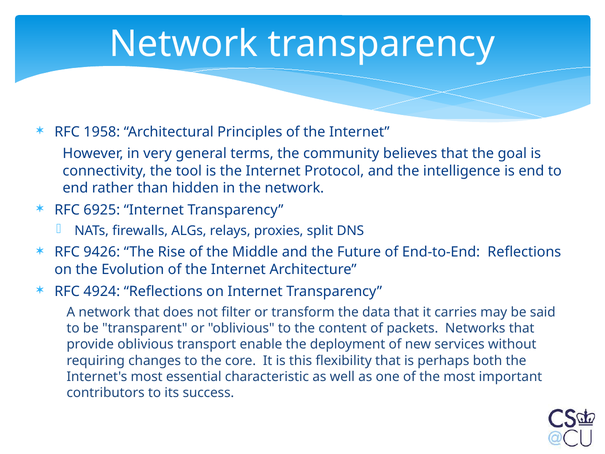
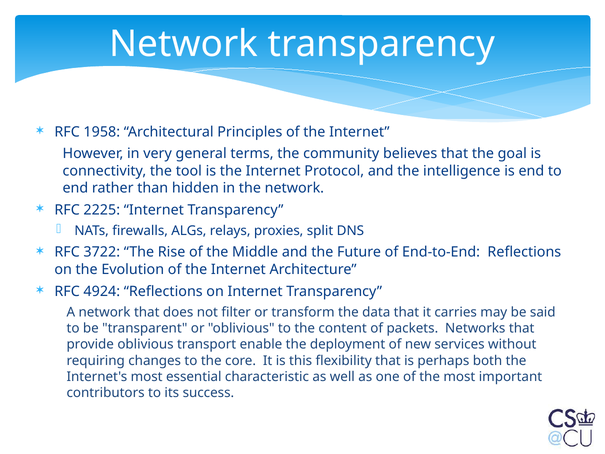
6925: 6925 -> 2225
9426: 9426 -> 3722
